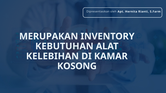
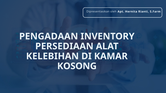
MERUPAKAN: MERUPAKAN -> PENGADAAN
KEBUTUHAN: KEBUTUHAN -> PERSEDIAAN
